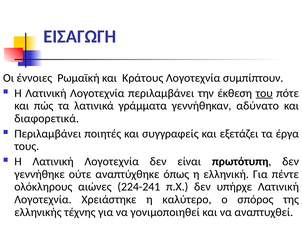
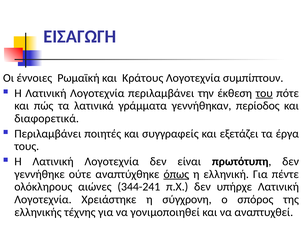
αδύνατο: αδύνατο -> περίοδος
όπως underline: none -> present
224-241: 224-241 -> 344-241
καλύτερο: καλύτερο -> σύγχρονη
